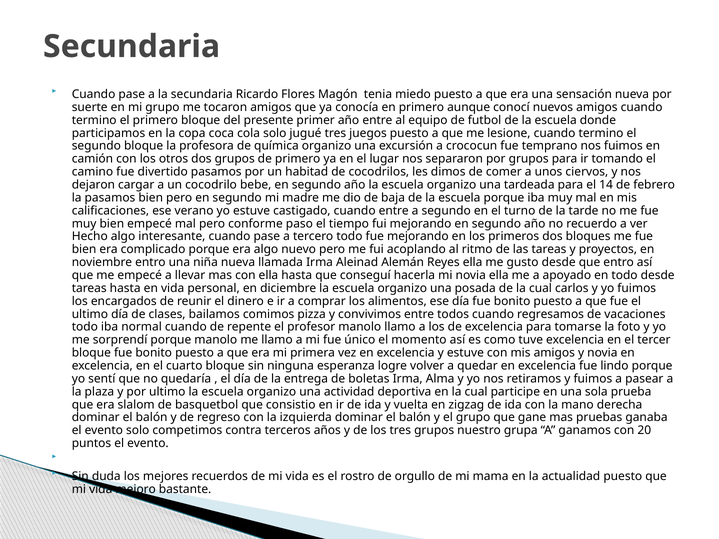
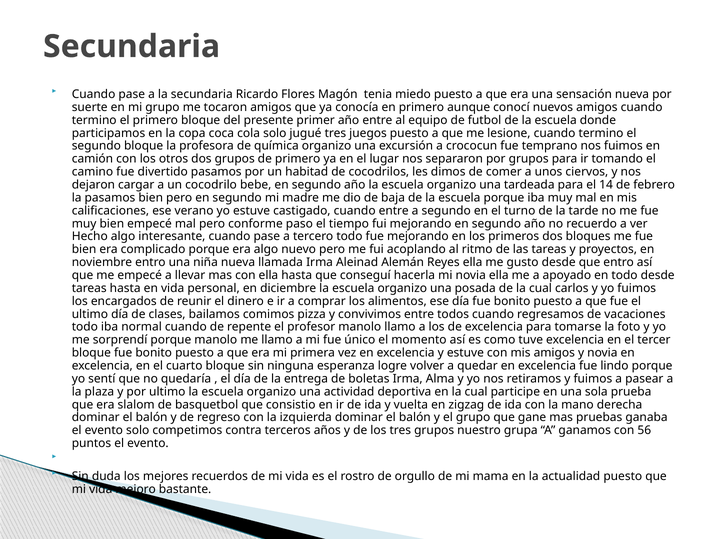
20: 20 -> 56
